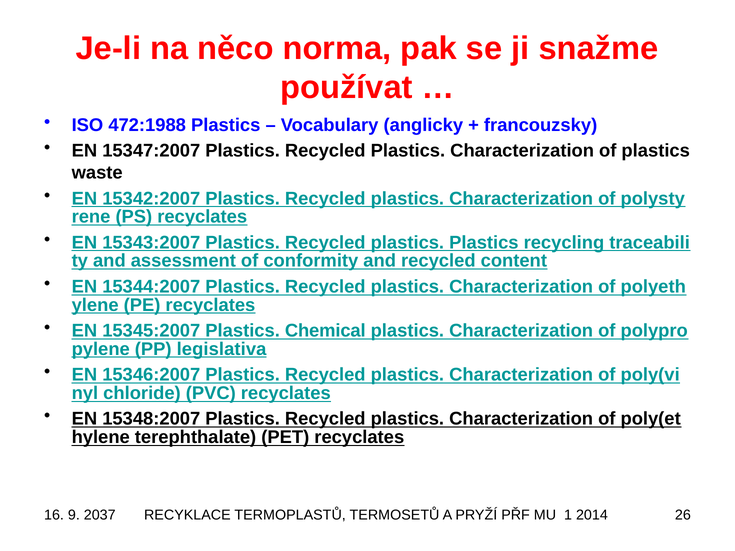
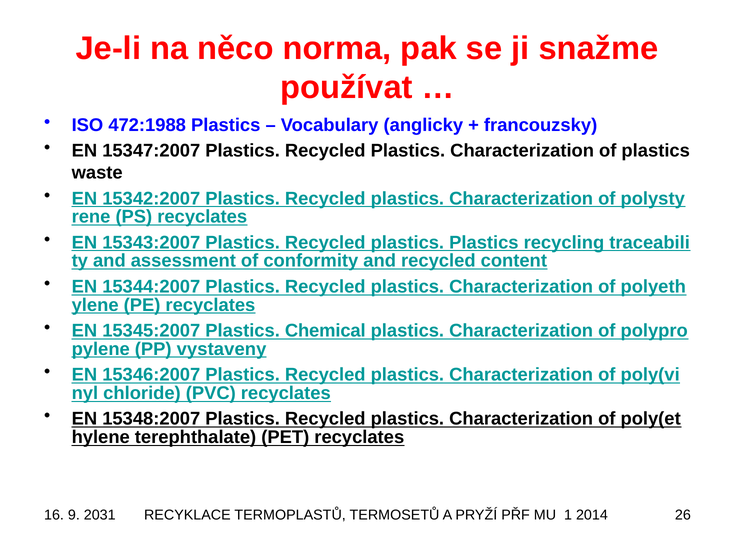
legislativa: legislativa -> vystaveny
2037: 2037 -> 2031
